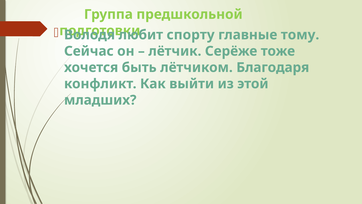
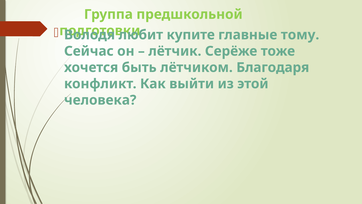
спорту: спорту -> купите
младших: младших -> человека
